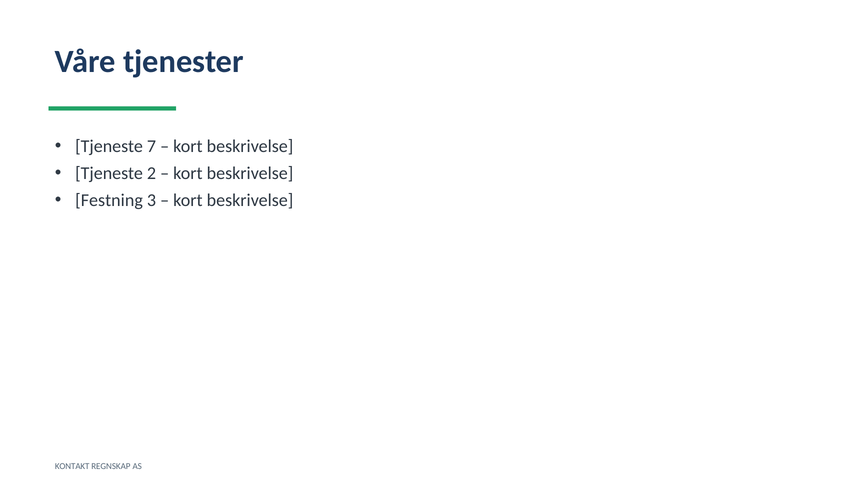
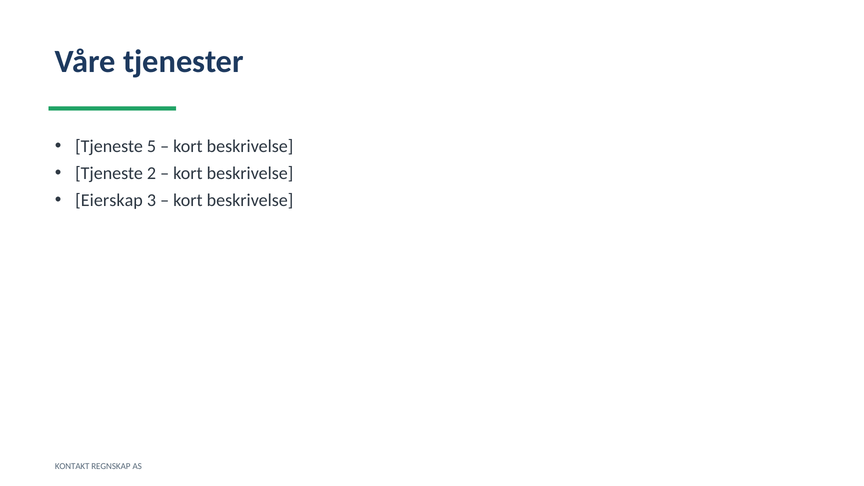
7: 7 -> 5
Festning: Festning -> Eierskap
